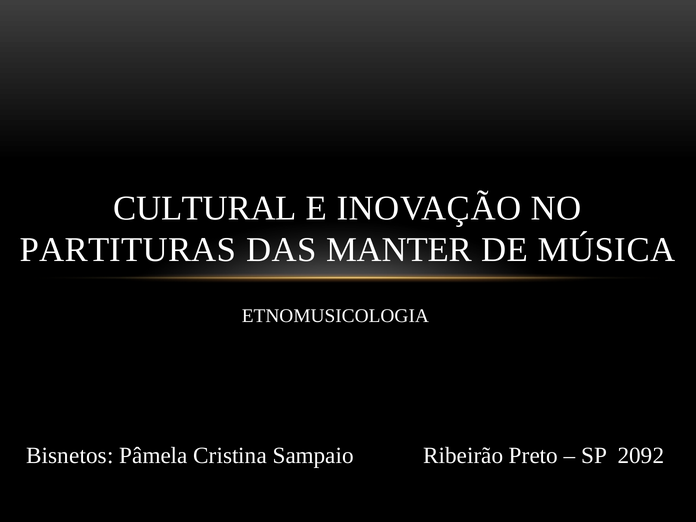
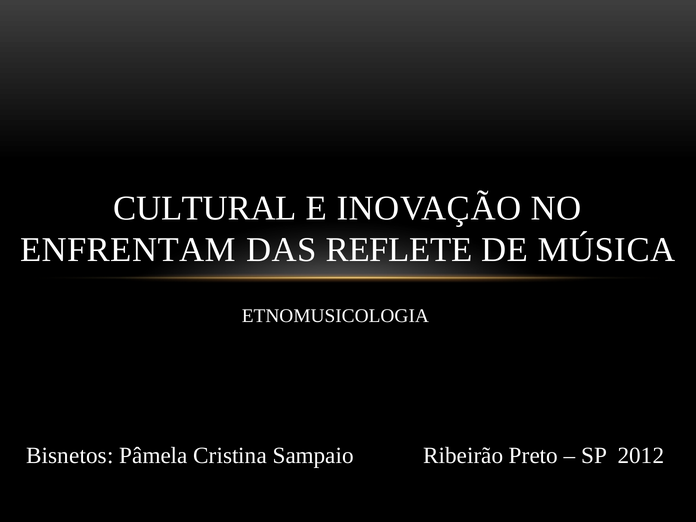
PARTITURAS: PARTITURAS -> ENFRENTAM
MANTER: MANTER -> REFLETE
2092: 2092 -> 2012
